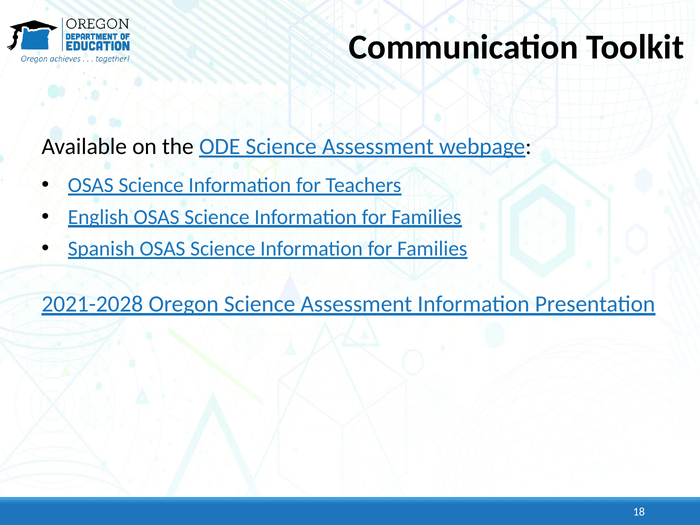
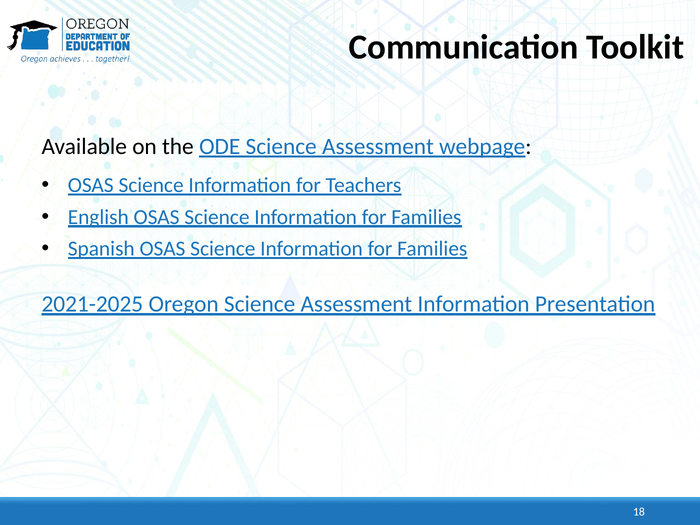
2021-2028: 2021-2028 -> 2021-2025
